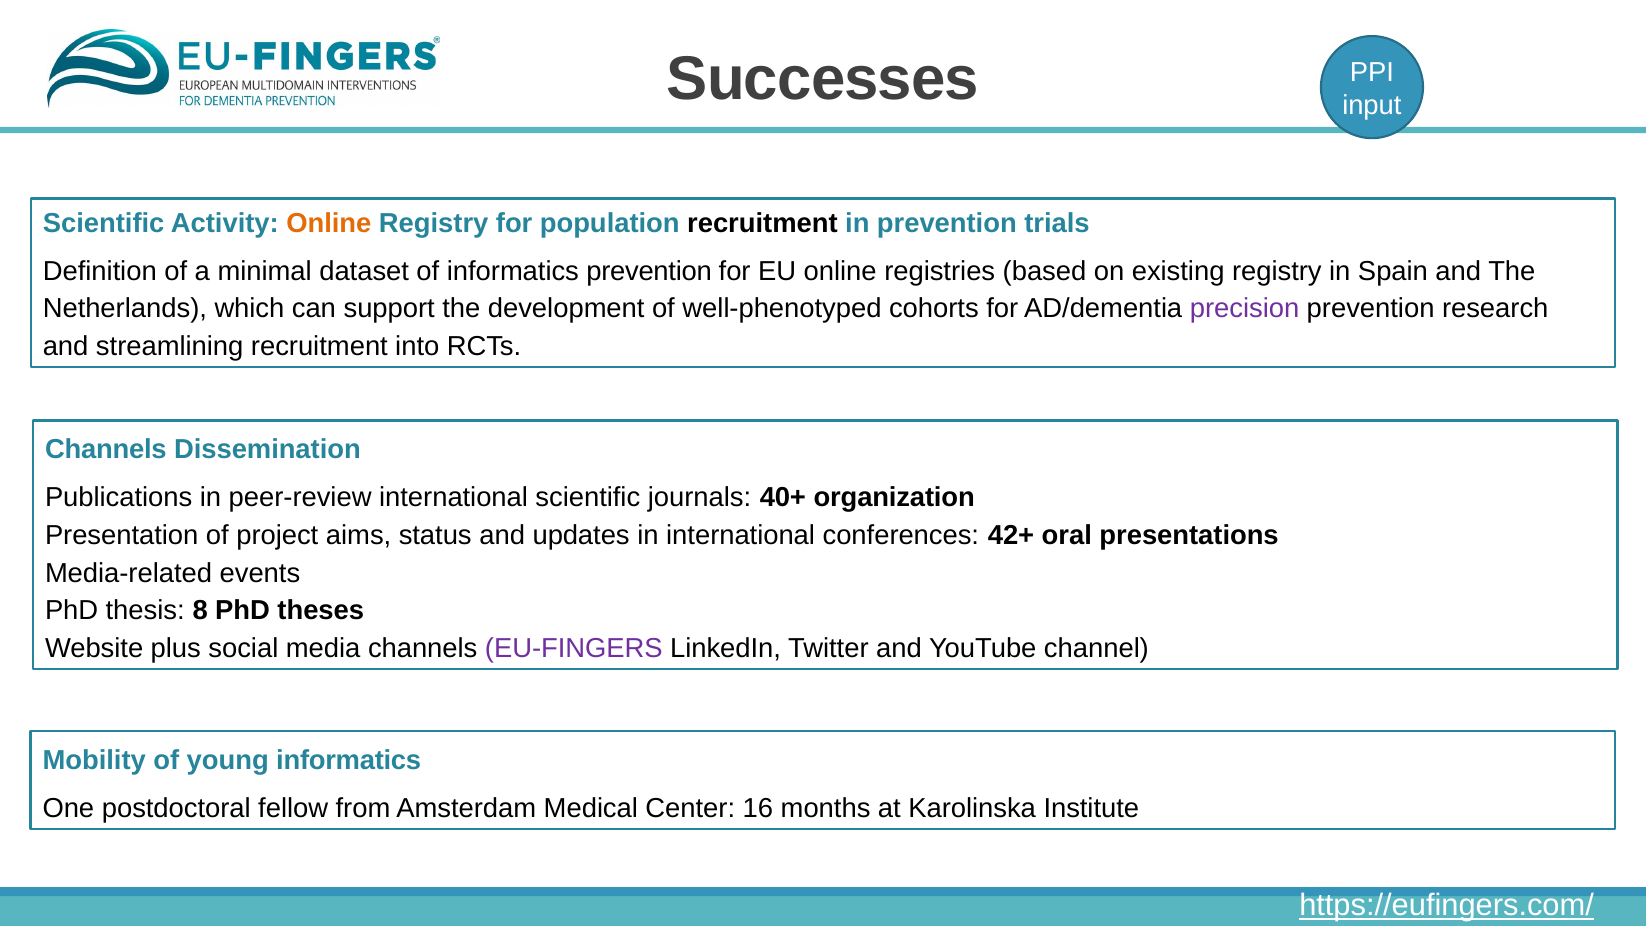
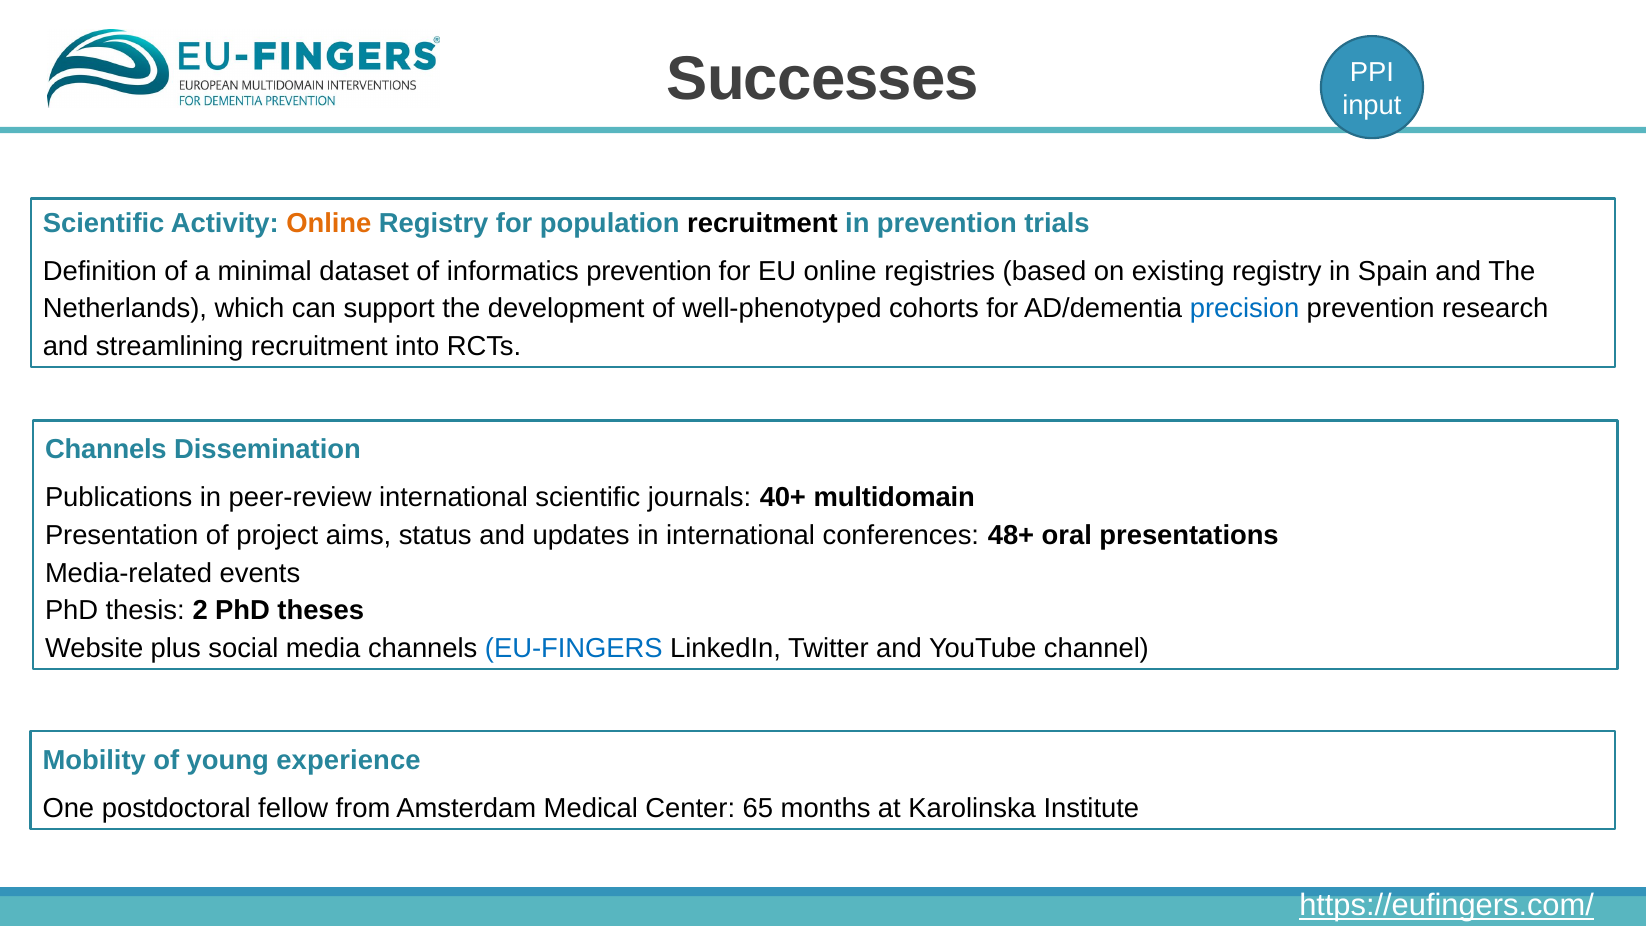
precision colour: purple -> blue
organization: organization -> multidomain
42+: 42+ -> 48+
8: 8 -> 2
EU-FINGERS colour: purple -> blue
young informatics: informatics -> experience
16: 16 -> 65
